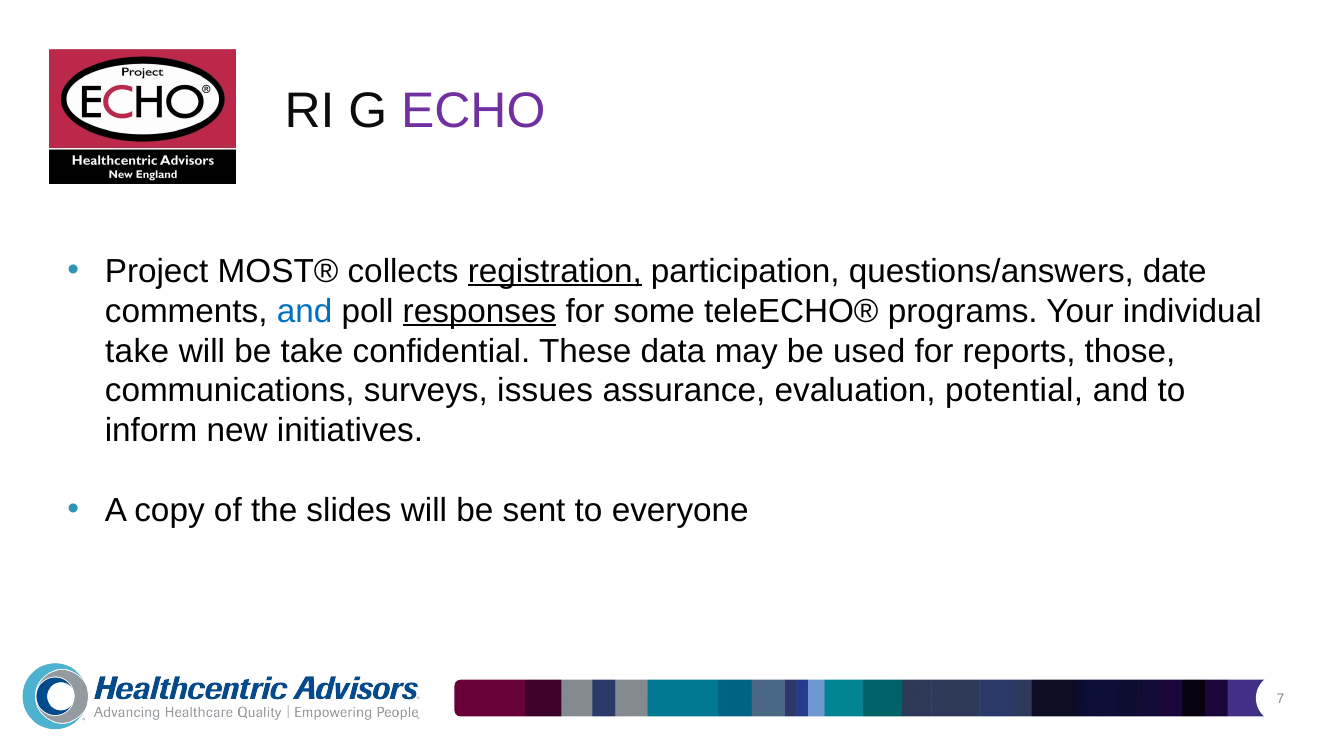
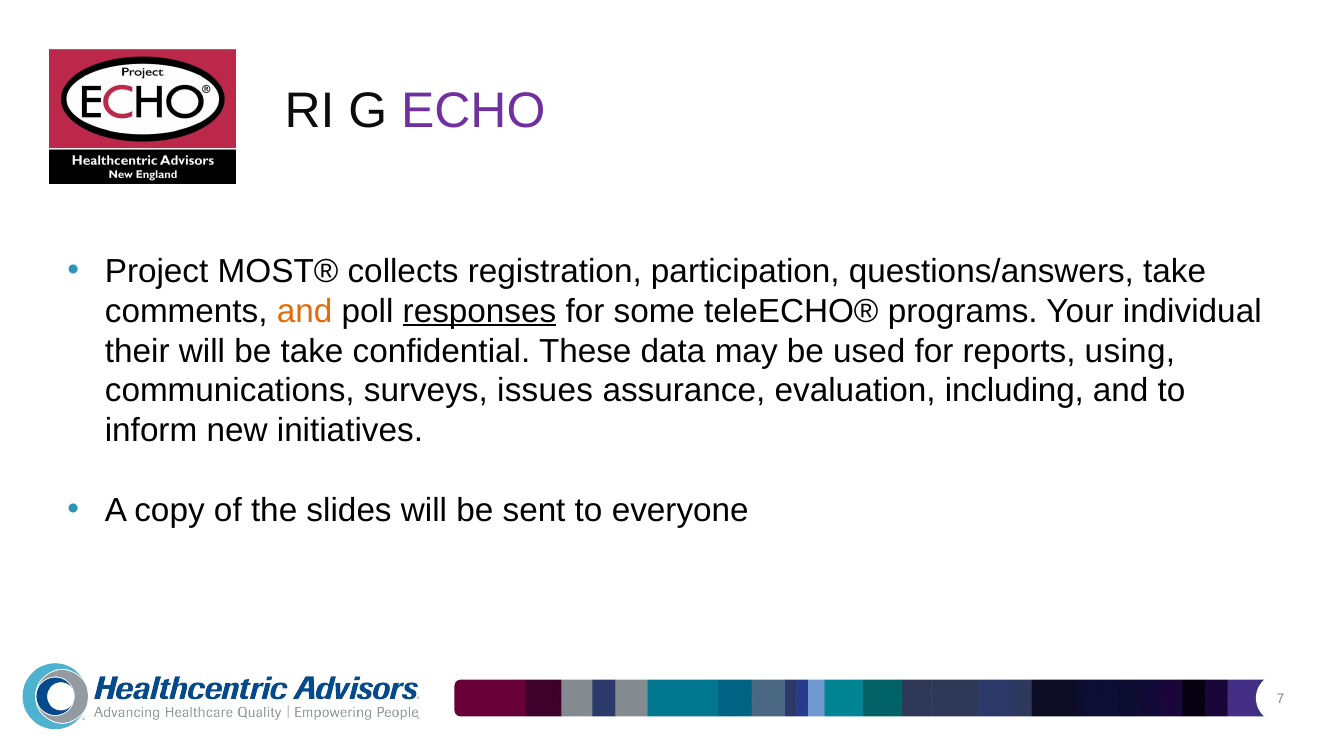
registration underline: present -> none
questions/answers date: date -> take
and at (305, 311) colour: blue -> orange
take at (137, 351): take -> their
those: those -> using
potential: potential -> including
